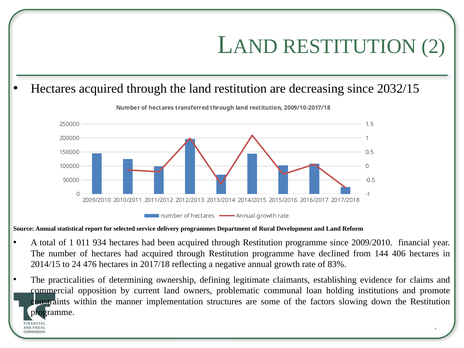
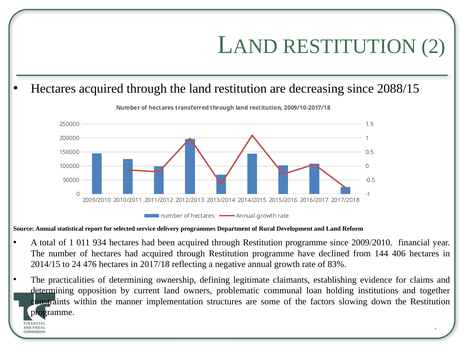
2032/15: 2032/15 -> 2088/15
commercial at (52, 291): commercial -> determining
promote: promote -> together
